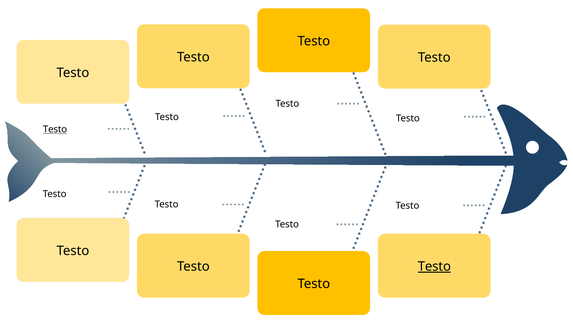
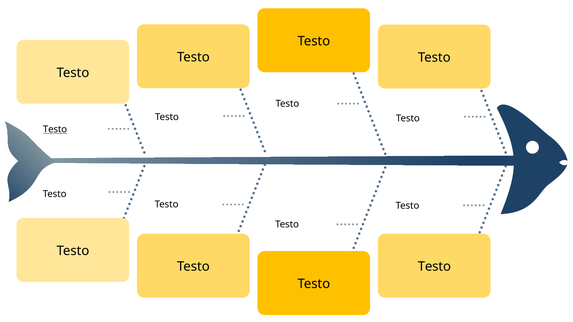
Testo at (434, 267) underline: present -> none
